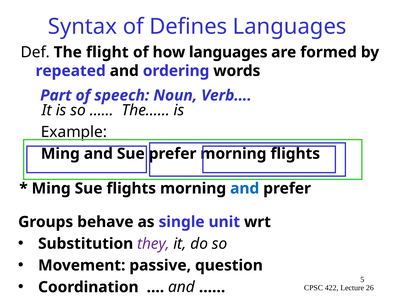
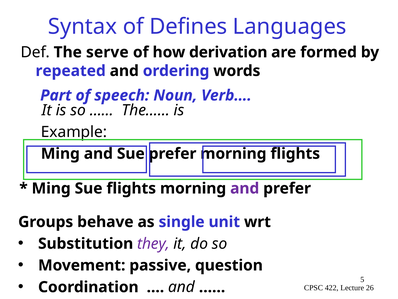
flight: flight -> serve
how languages: languages -> derivation
and at (245, 188) colour: blue -> purple
